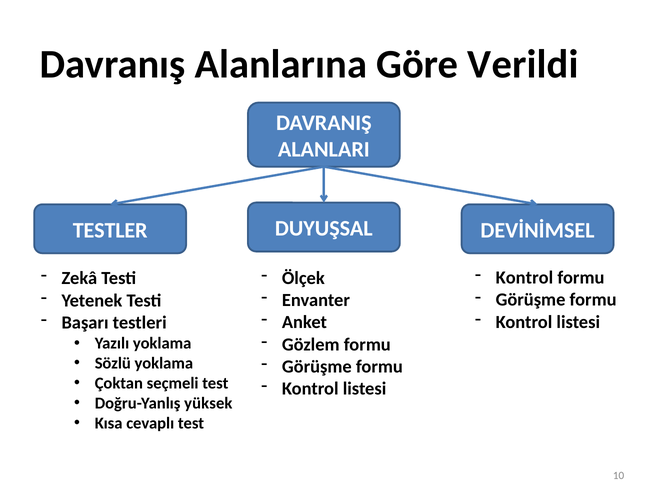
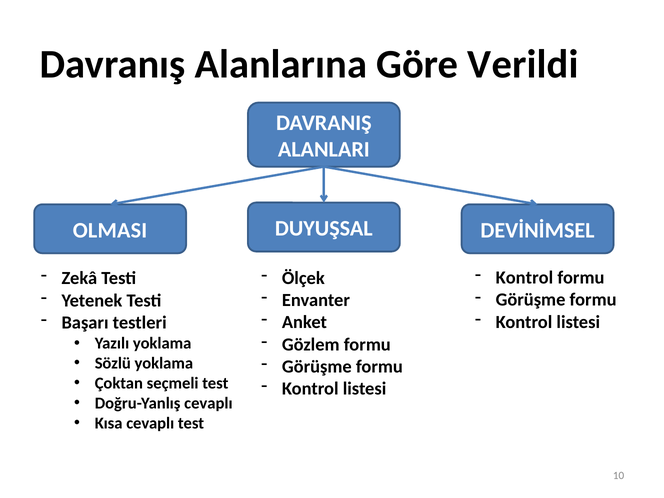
TESTLER: TESTLER -> OLMASI
Doğru-Yanlış yüksek: yüksek -> cevaplı
